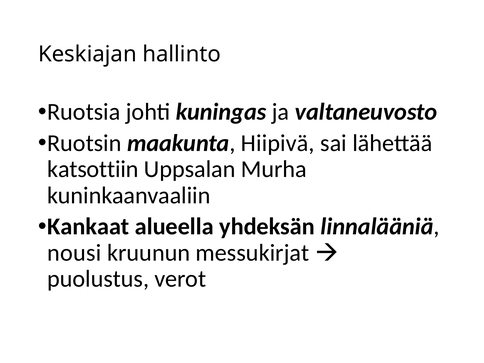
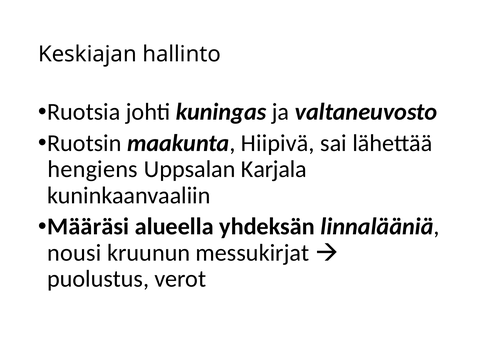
katsottiin: katsottiin -> hengiens
Murha: Murha -> Karjala
Kankaat: Kankaat -> Määräsi
